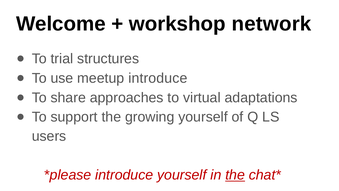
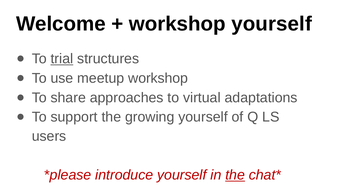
workshop network: network -> yourself
trial underline: none -> present
meetup introduce: introduce -> workshop
